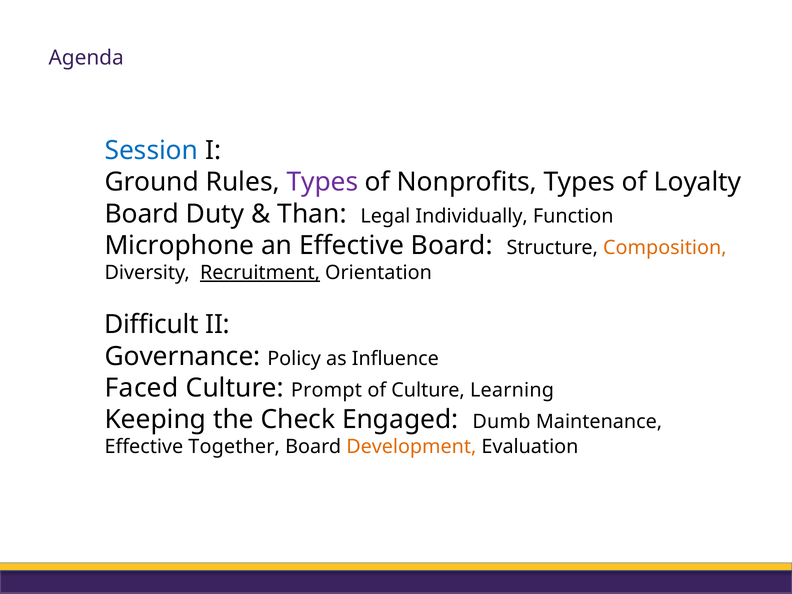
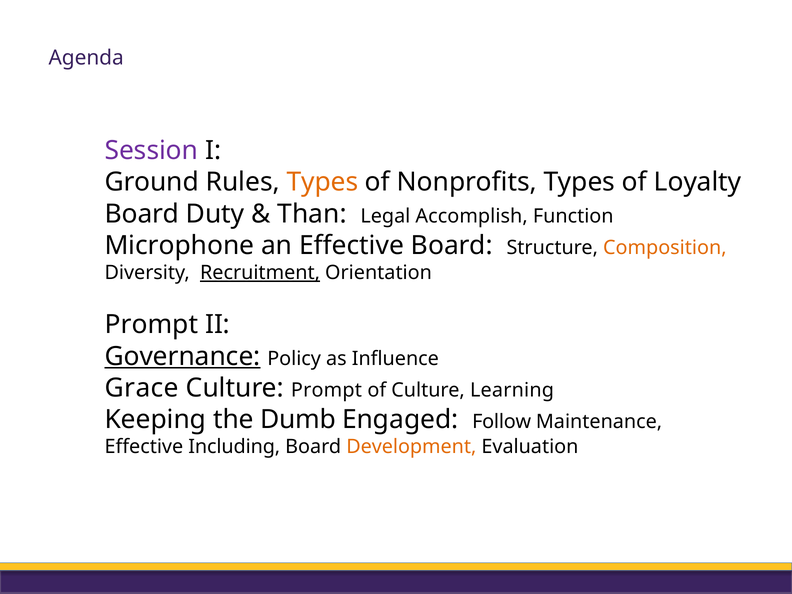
Session colour: blue -> purple
Types at (322, 182) colour: purple -> orange
Individually: Individually -> Accomplish
Difficult at (152, 325): Difficult -> Prompt
Governance underline: none -> present
Faced: Faced -> Grace
Check: Check -> Dumb
Dumb: Dumb -> Follow
Together: Together -> Including
